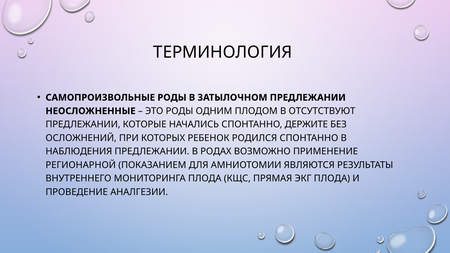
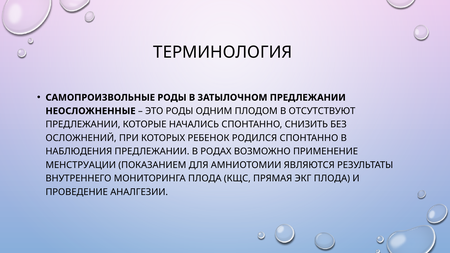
ДЕРЖИТЕ: ДЕРЖИТЕ -> СНИЗИТЬ
РЕГИОНАРНОЙ: РЕГИОНАРНОЙ -> МЕНСТРУАЦИИ
